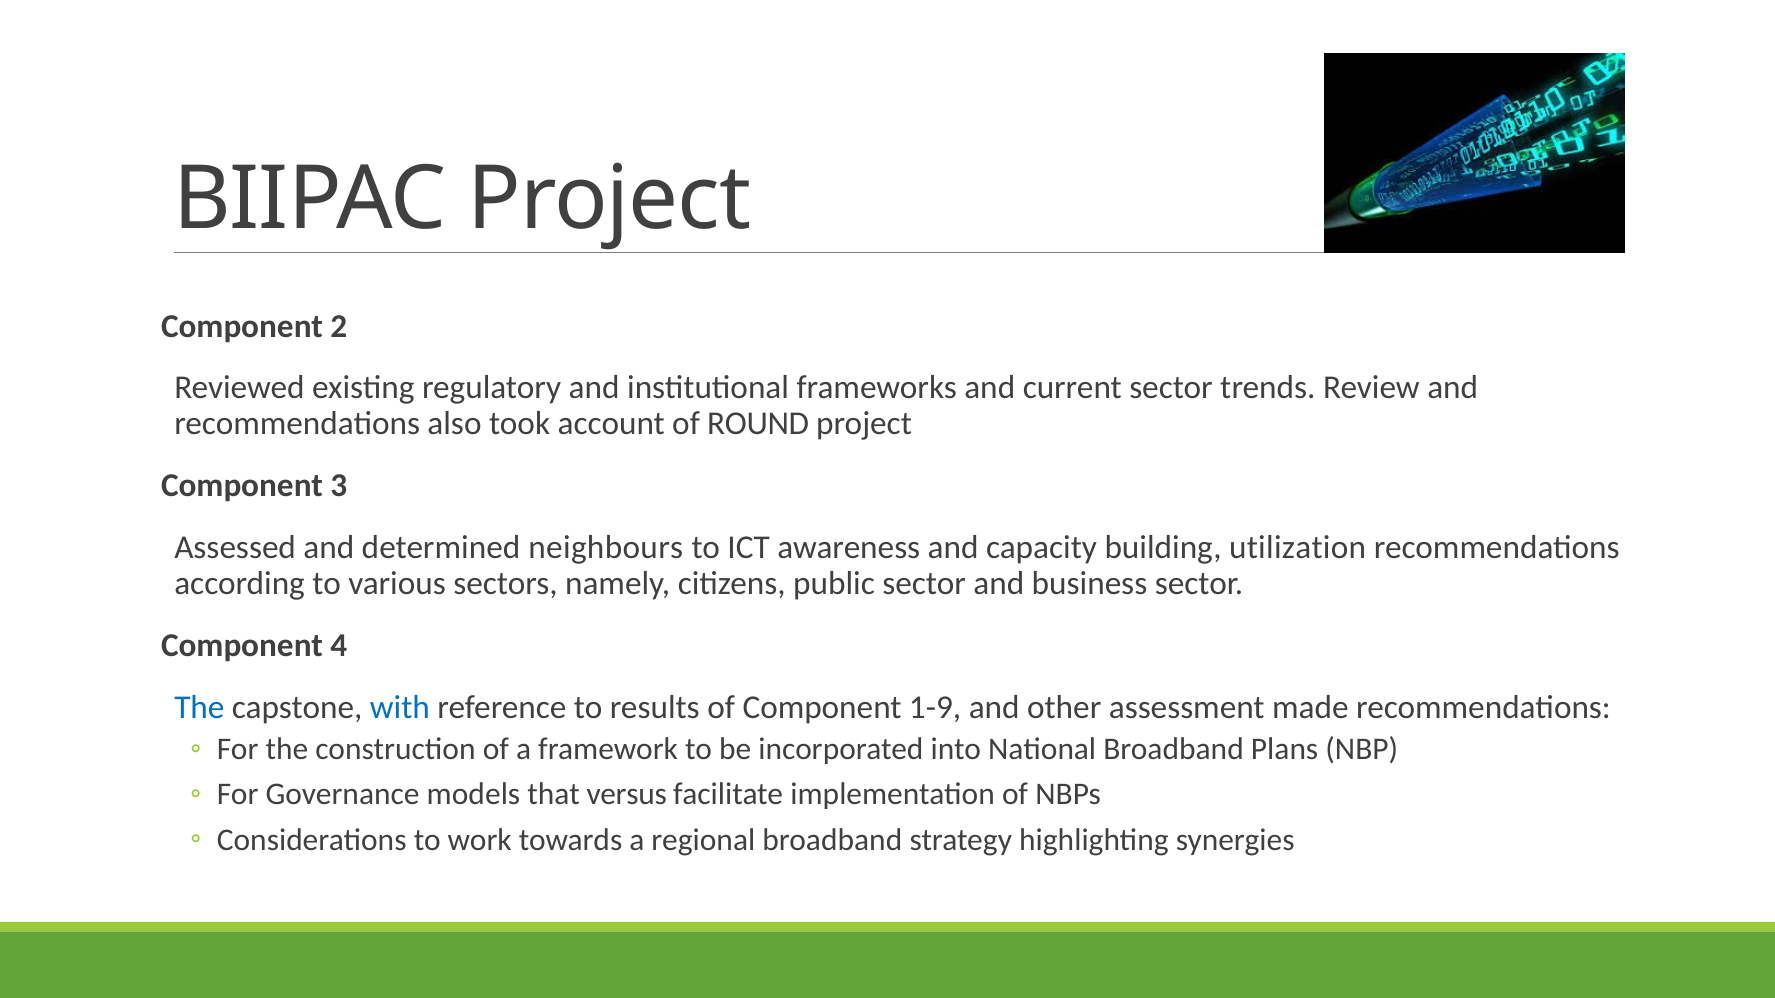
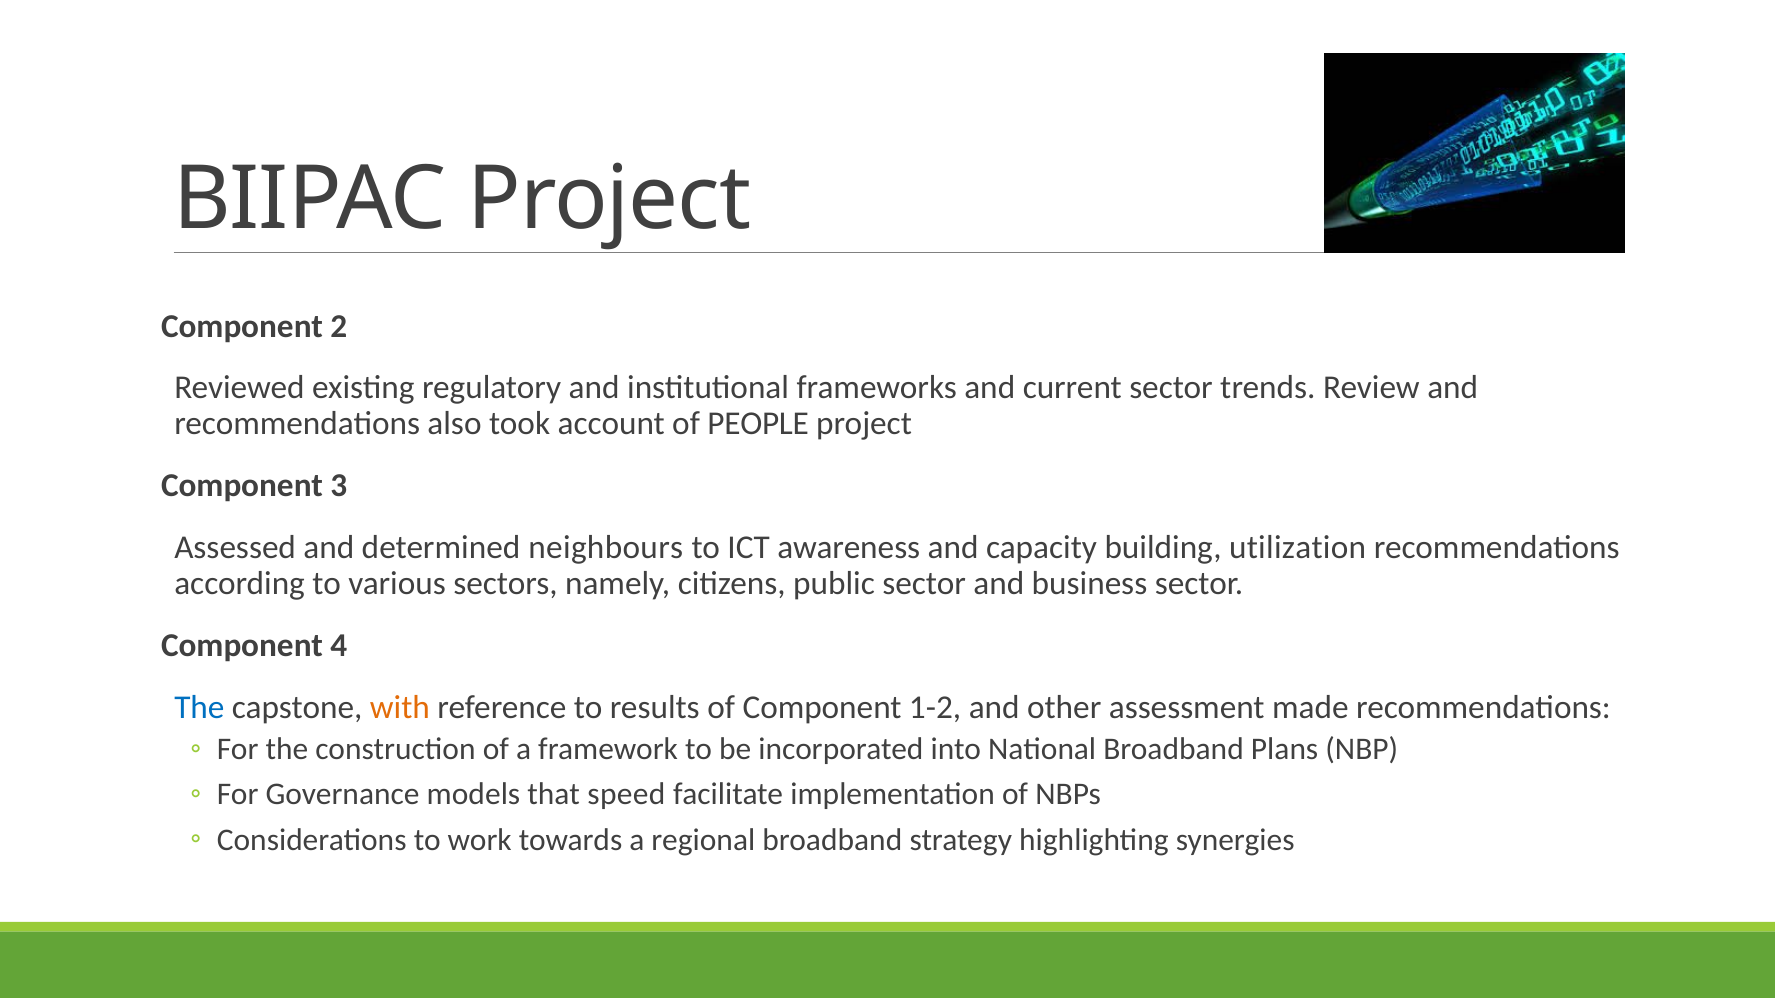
ROUND: ROUND -> PEOPLE
with colour: blue -> orange
1-9: 1-9 -> 1-2
versus: versus -> speed
